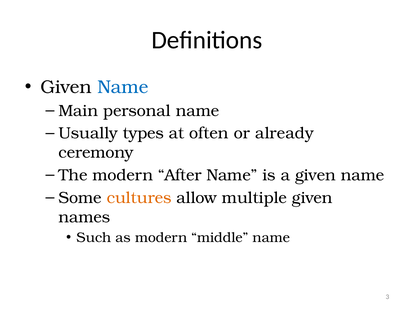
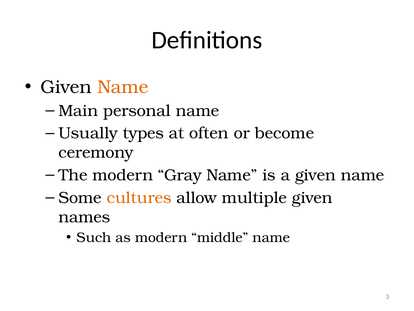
Name at (123, 87) colour: blue -> orange
already: already -> become
After: After -> Gray
